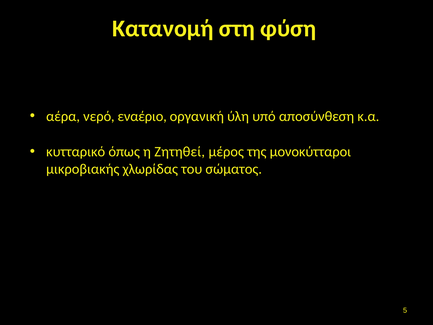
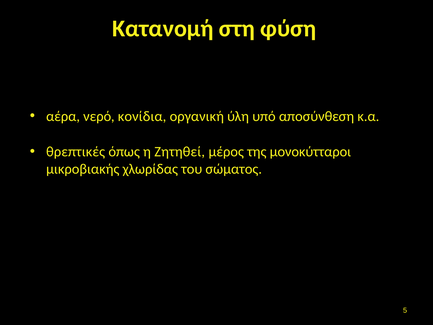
εναέριο: εναέριο -> κονίδια
κυτταρικό: κυτταρικό -> θρεπτικές
